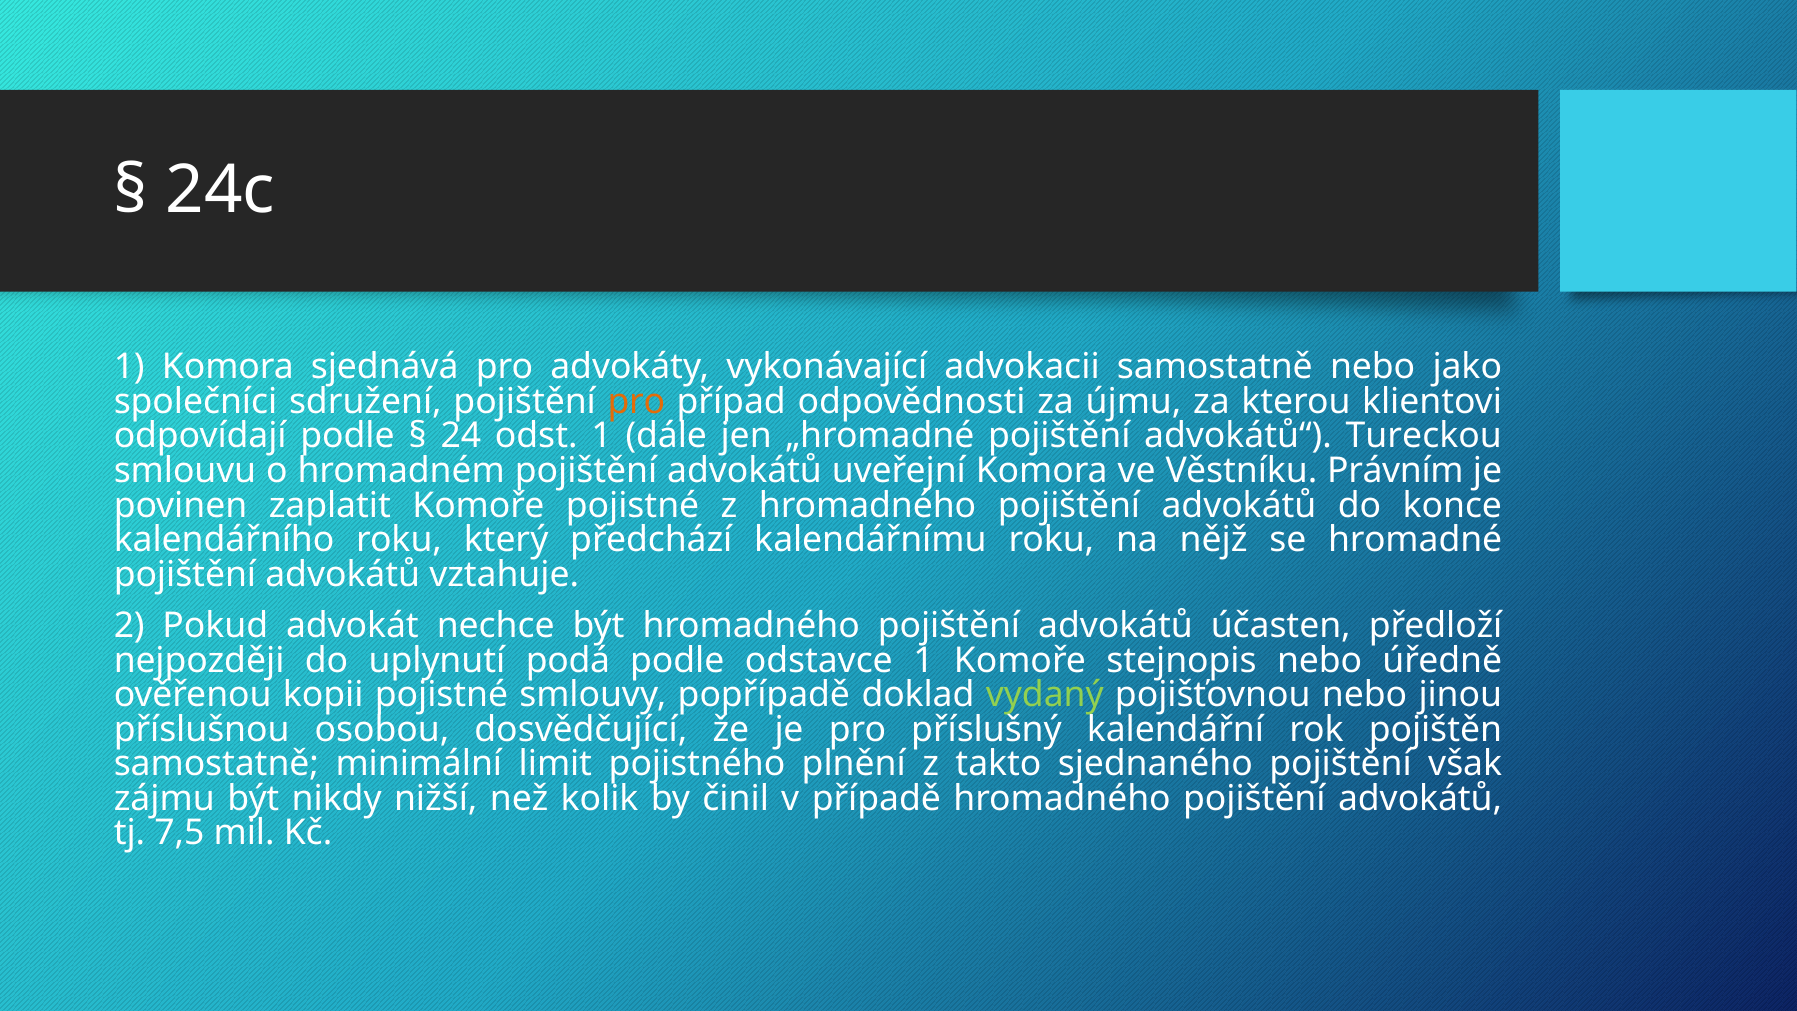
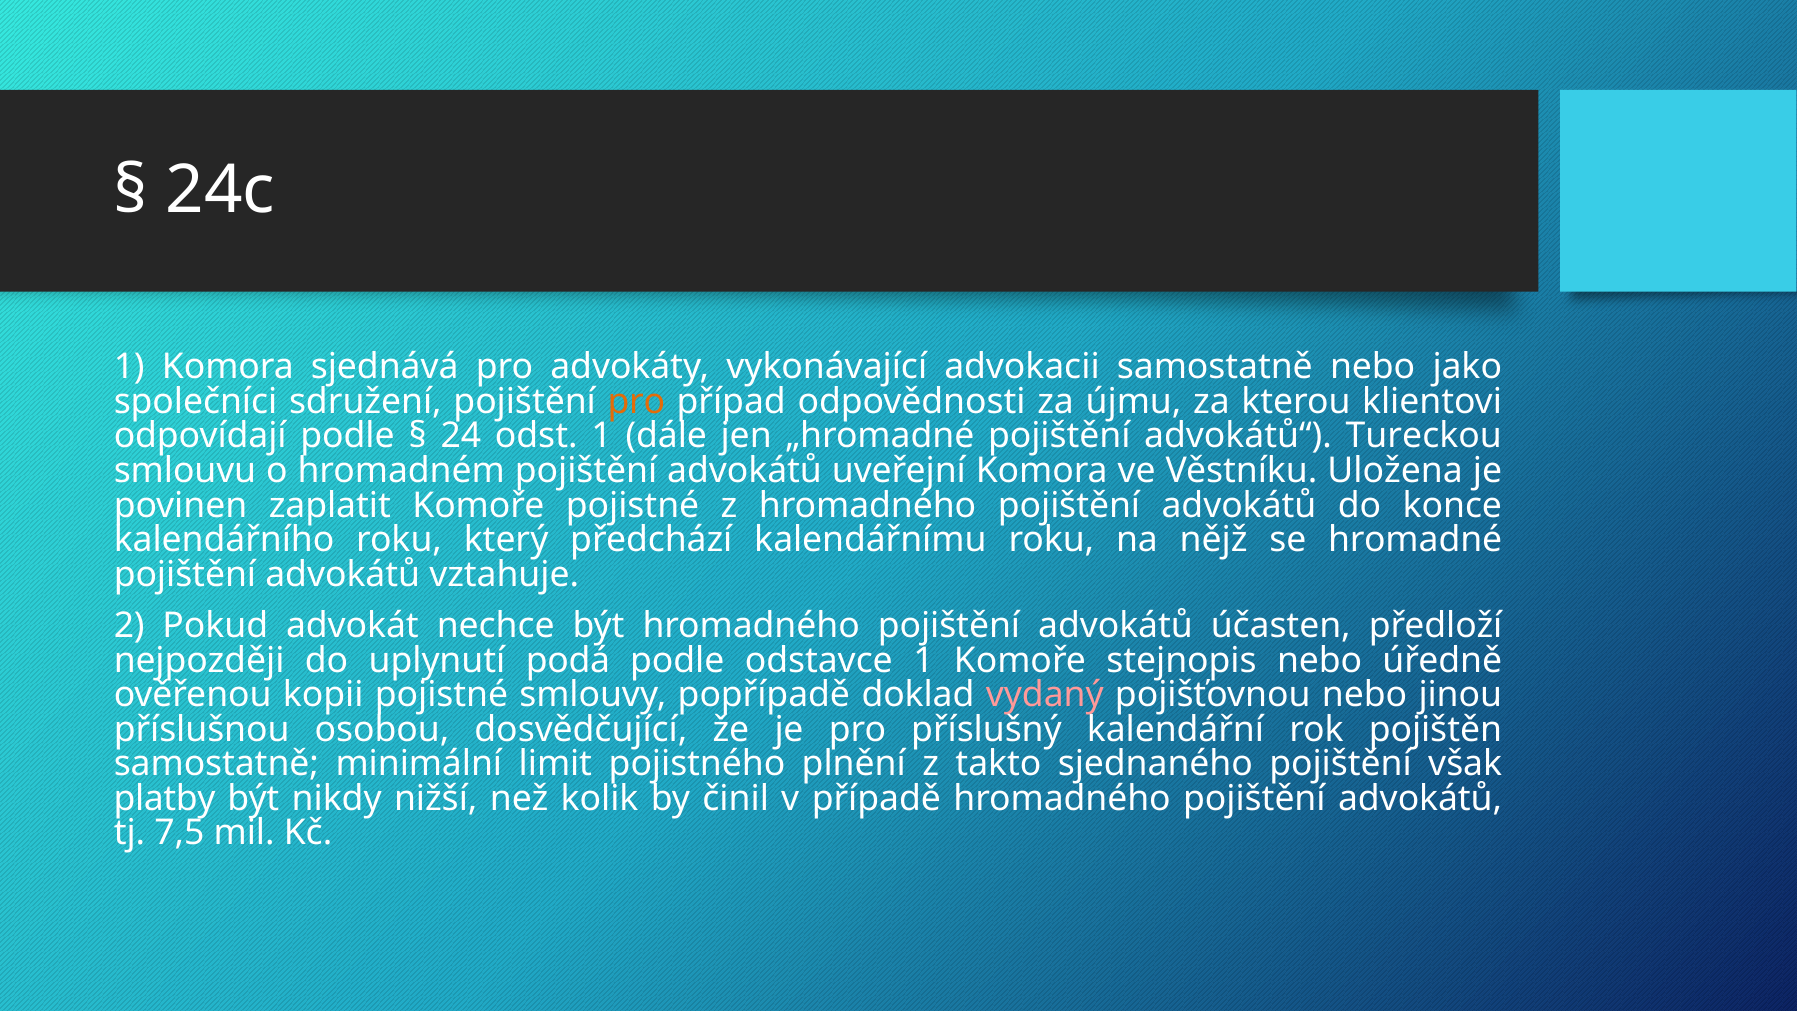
Právním: Právním -> Uložena
vydaný colour: light green -> pink
zájmu: zájmu -> platby
